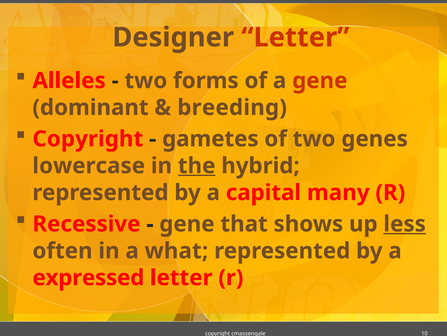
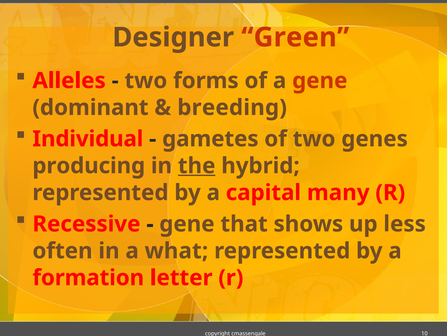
Designer Letter: Letter -> Green
Copyright at (88, 139): Copyright -> Individual
lowercase: lowercase -> producing
less underline: present -> none
expressed: expressed -> formation
